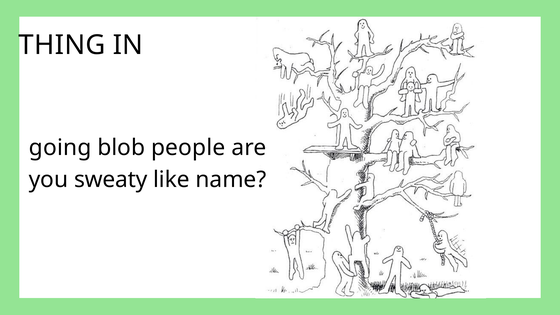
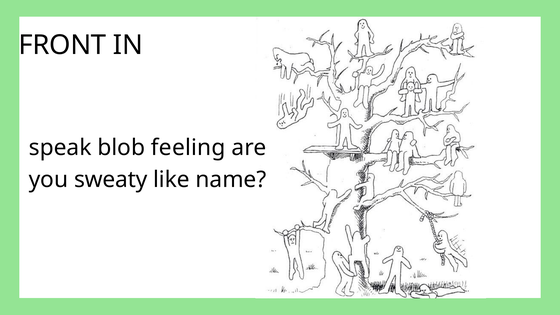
THING: THING -> FRONT
going: going -> speak
people: people -> feeling
